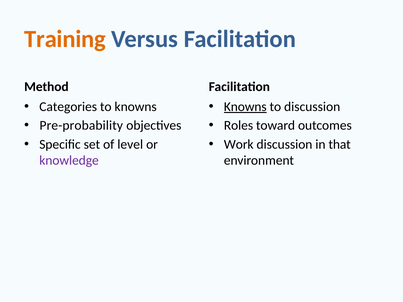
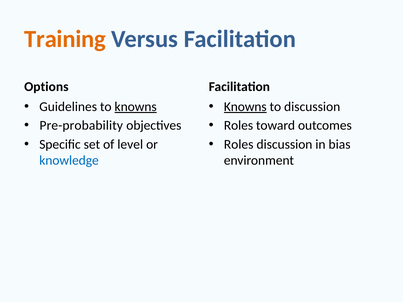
Method: Method -> Options
Categories: Categories -> Guidelines
knowns at (136, 107) underline: none -> present
Work at (239, 144): Work -> Roles
that: that -> bias
knowledge colour: purple -> blue
